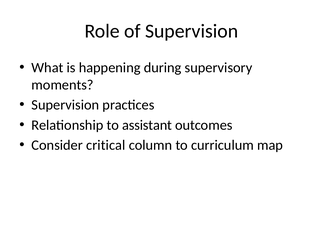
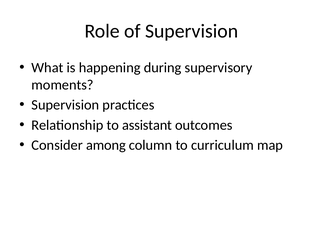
critical: critical -> among
